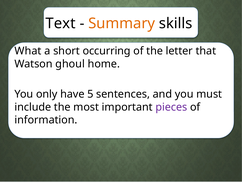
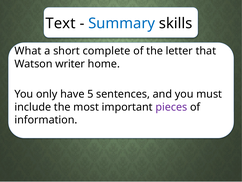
Summary colour: orange -> blue
occurring: occurring -> complete
ghoul: ghoul -> writer
